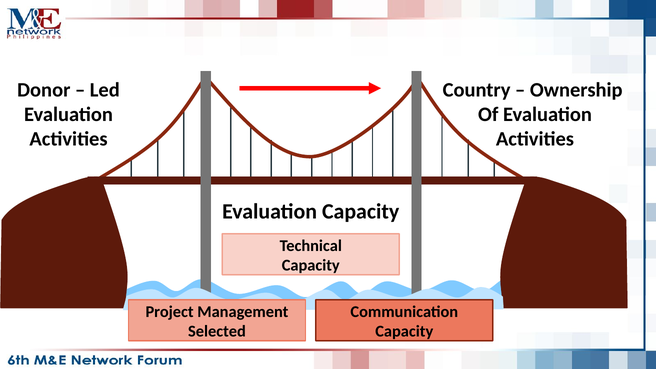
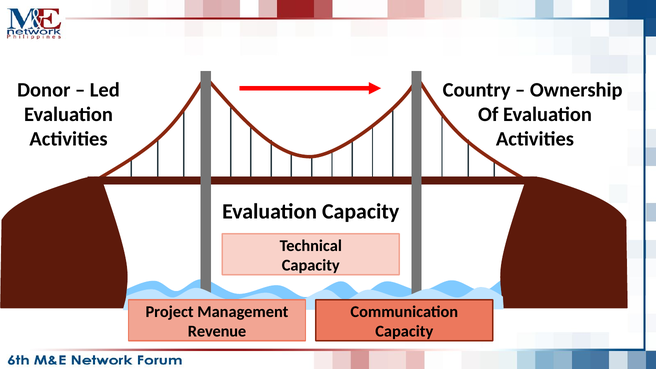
Selected: Selected -> Revenue
